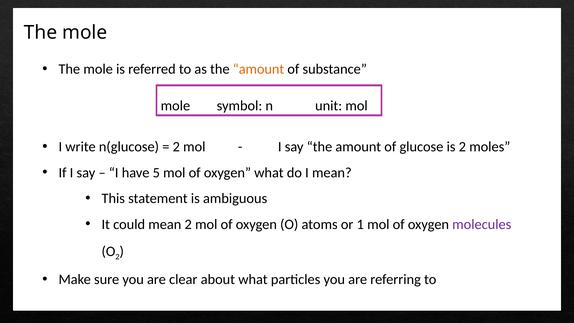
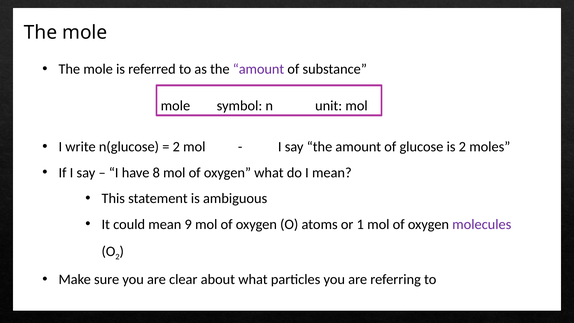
amount at (258, 69) colour: orange -> purple
5: 5 -> 8
mean 2: 2 -> 9
